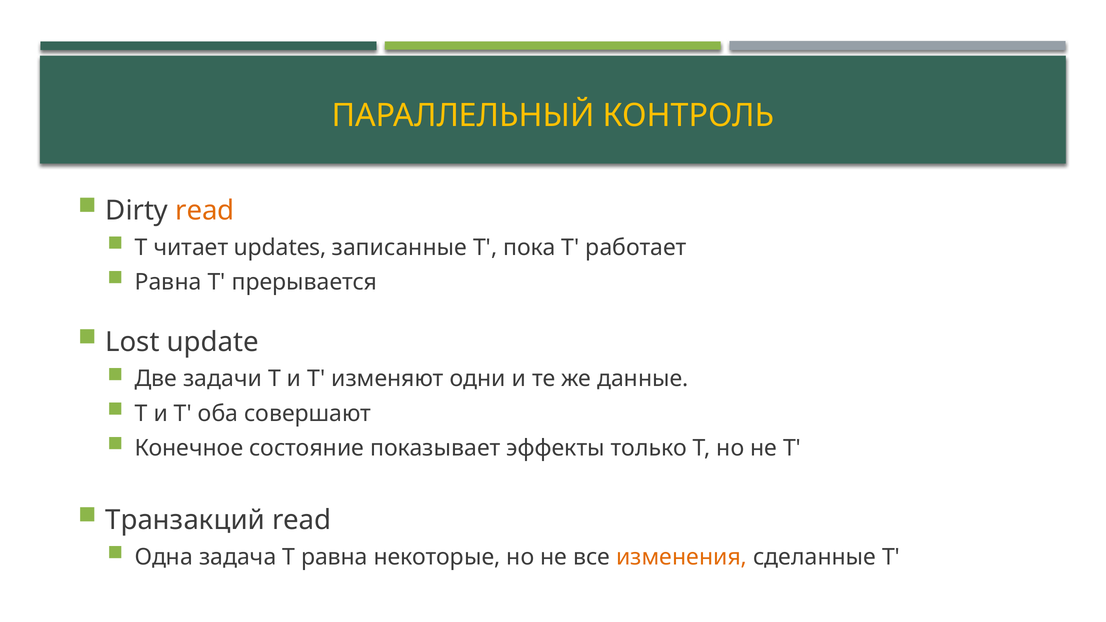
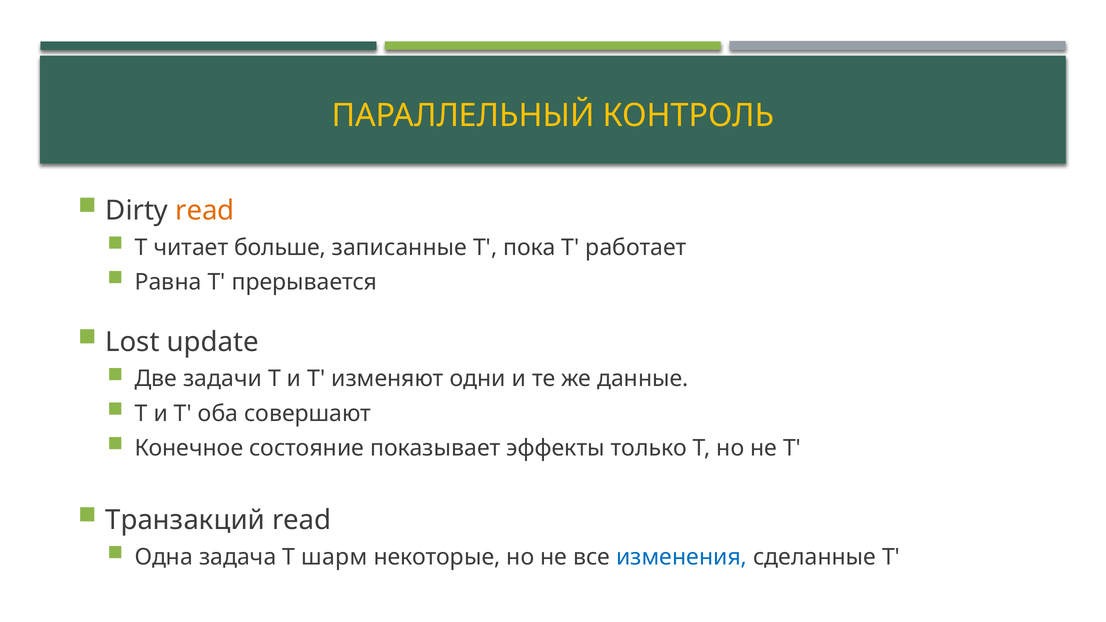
updates: updates -> больше
T равна: равна -> шарм
изменения colour: orange -> blue
